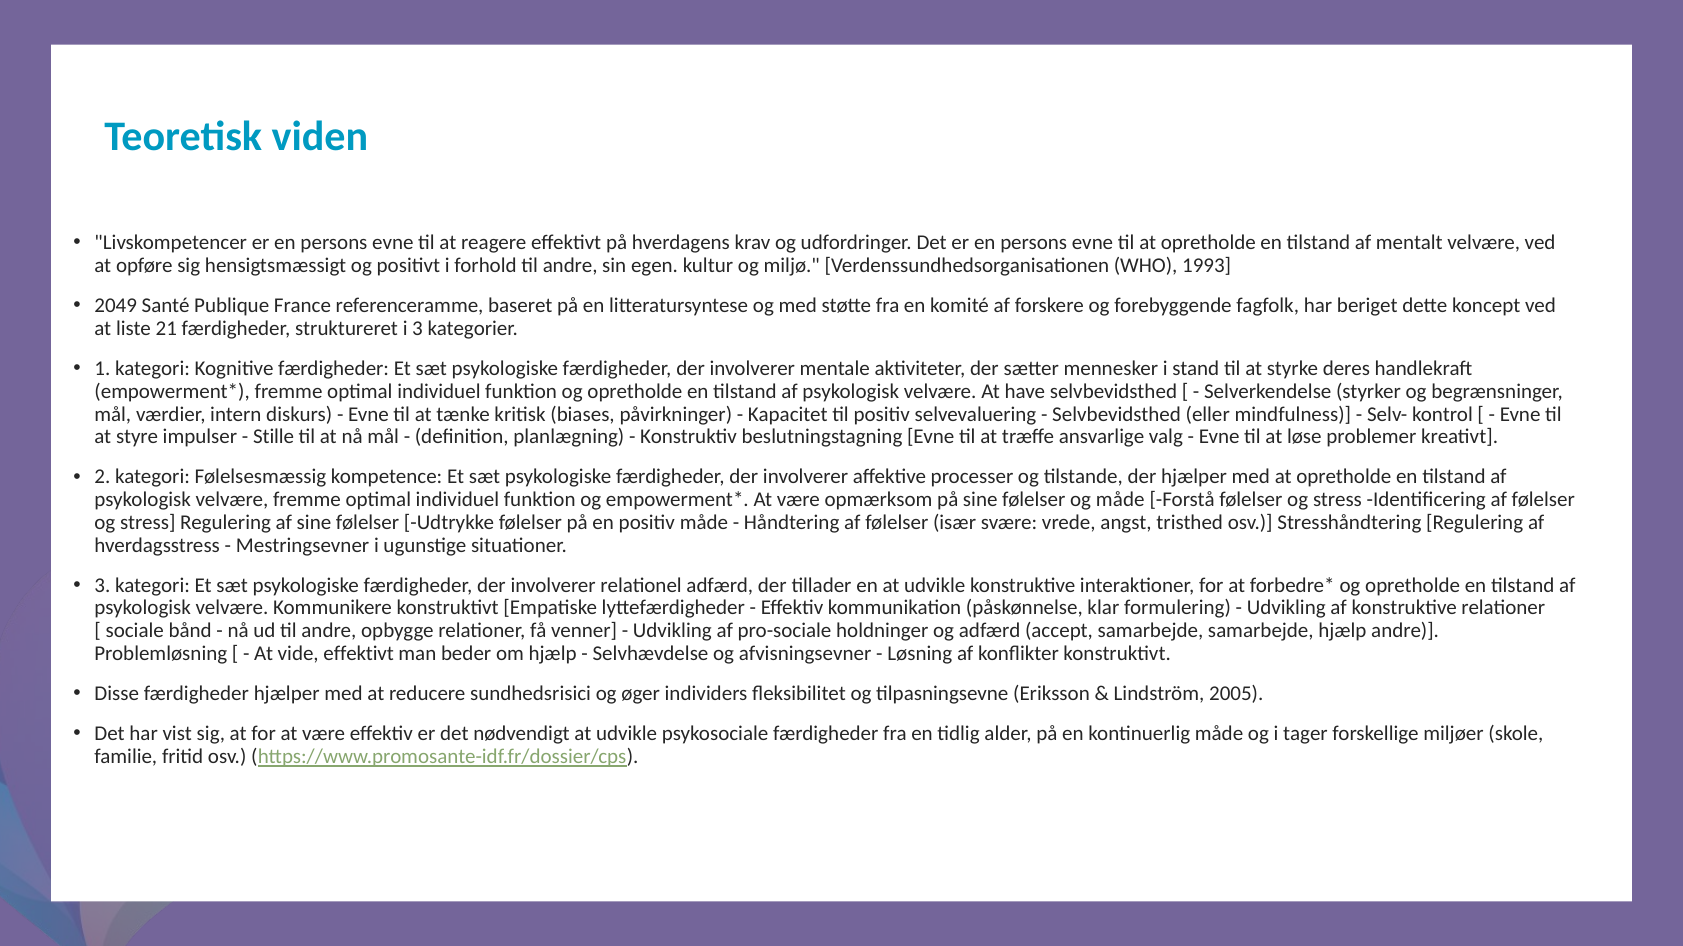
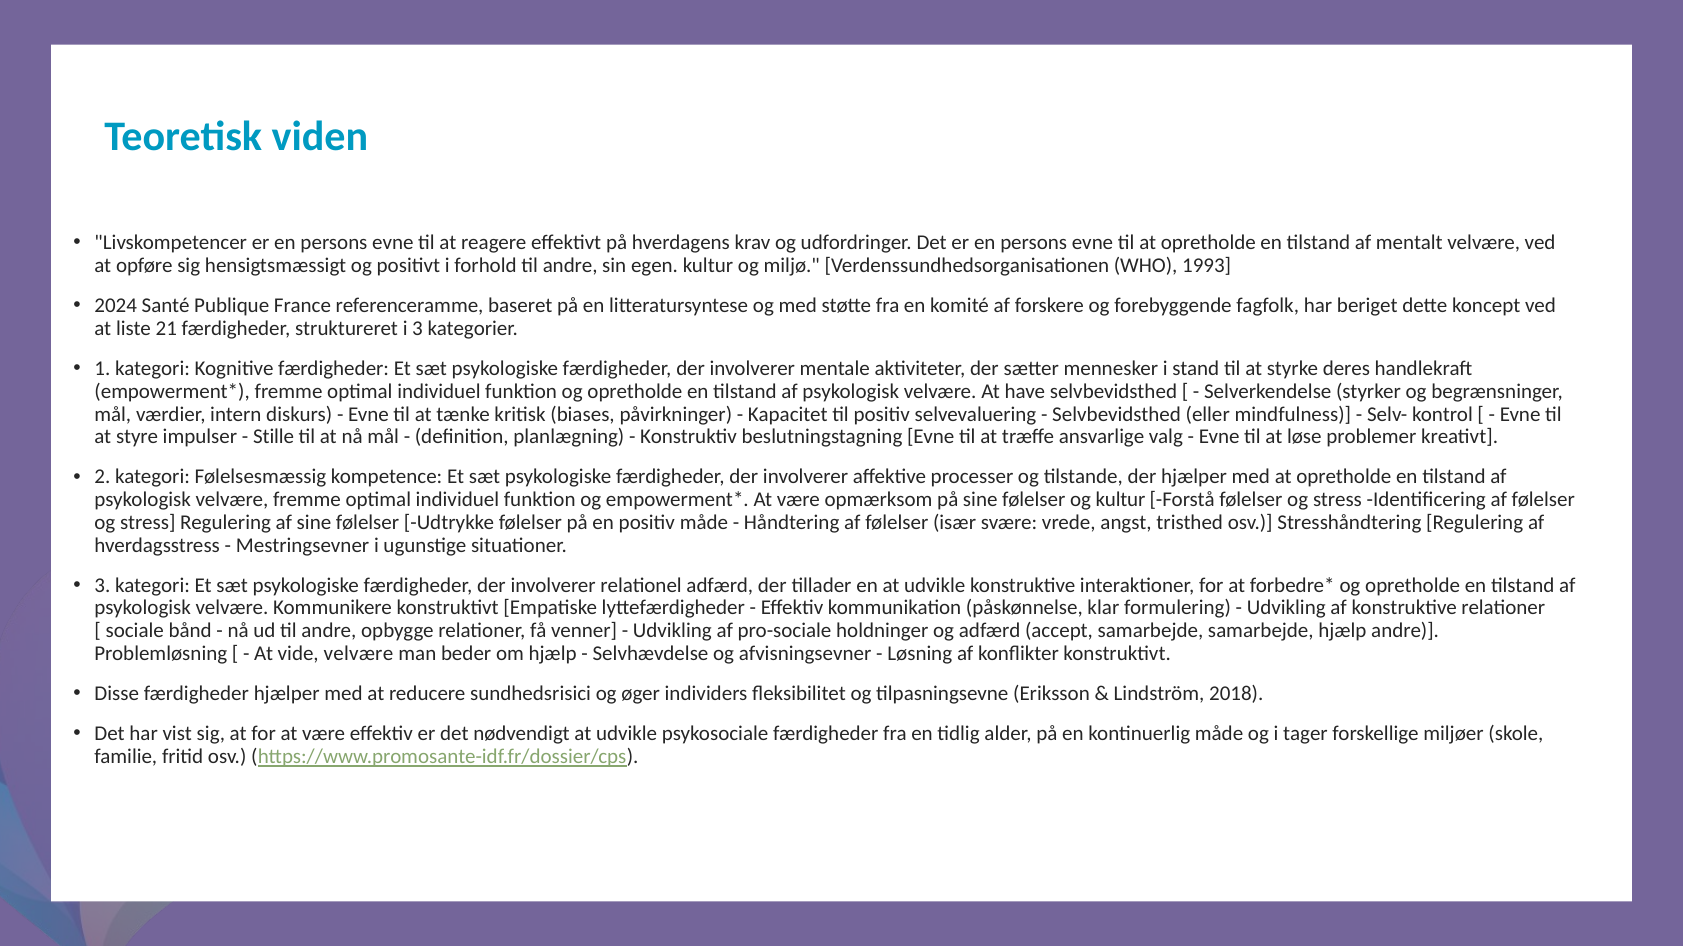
2049: 2049 -> 2024
og måde: måde -> kultur
vide effektivt: effektivt -> velvære
2005: 2005 -> 2018
